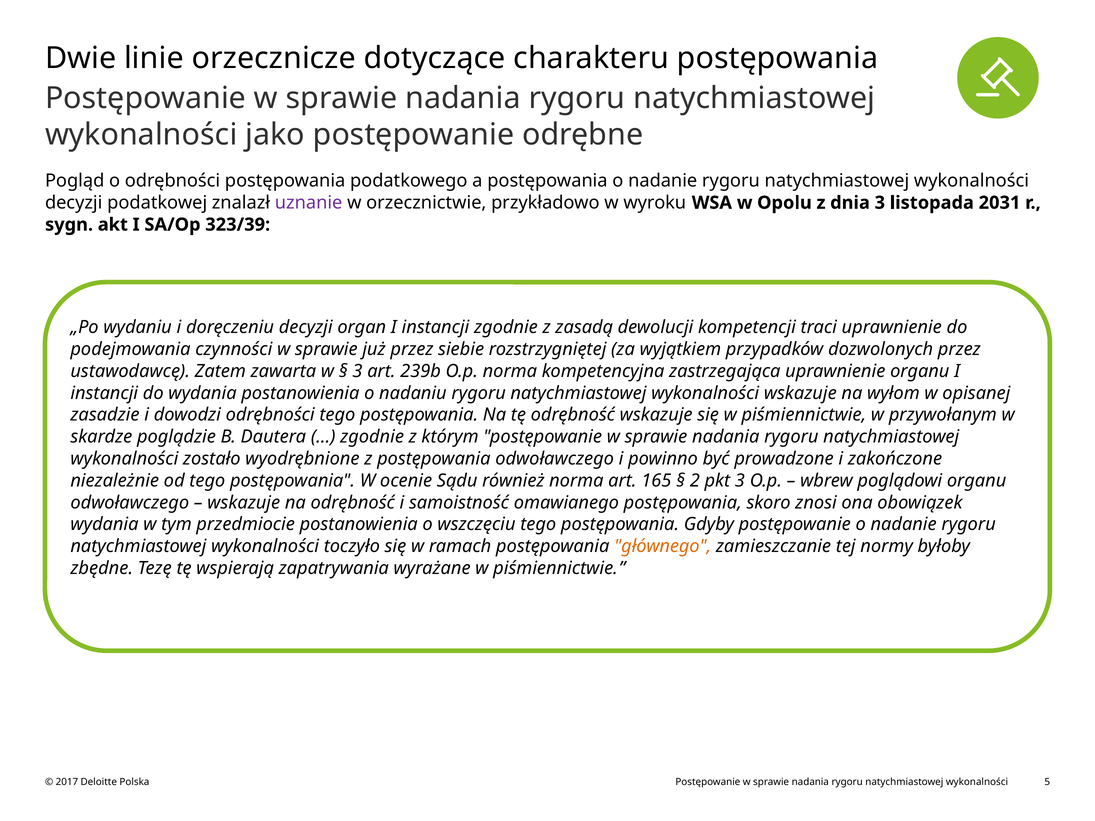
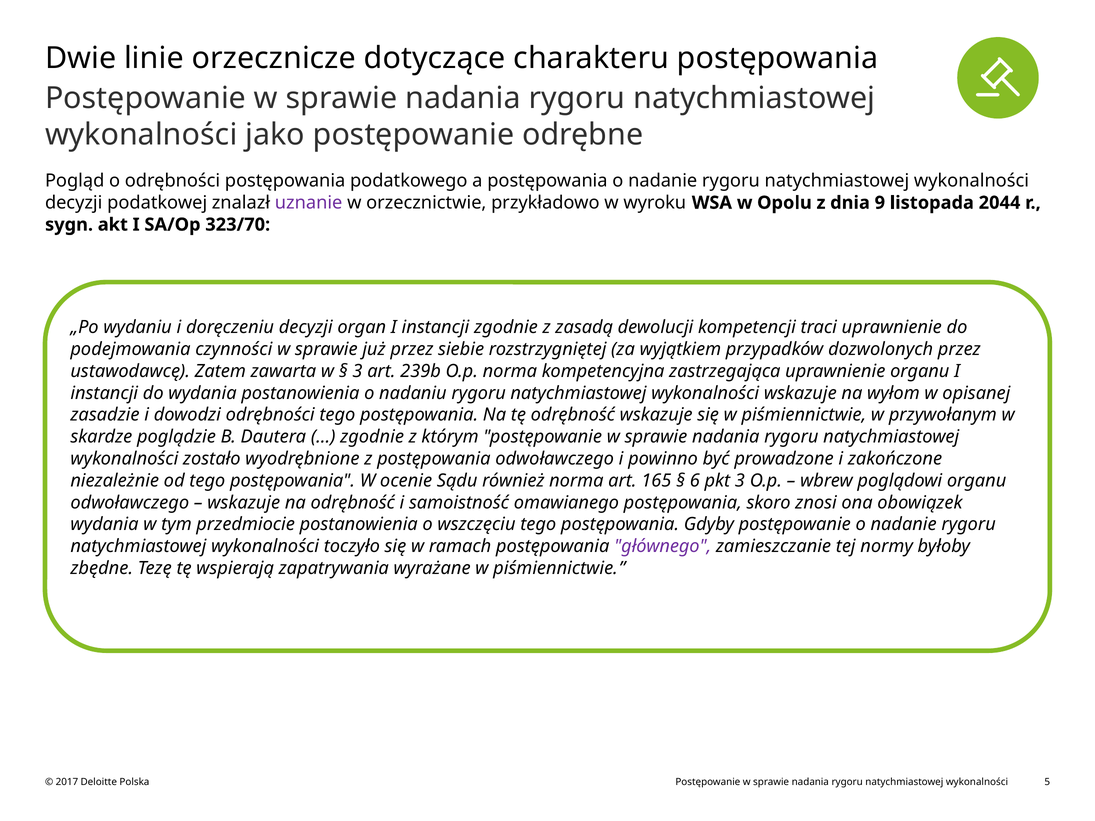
dnia 3: 3 -> 9
2031: 2031 -> 2044
323/39: 323/39 -> 323/70
2: 2 -> 6
głównego colour: orange -> purple
